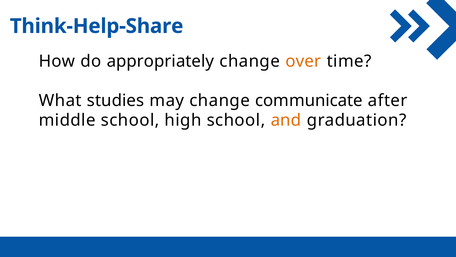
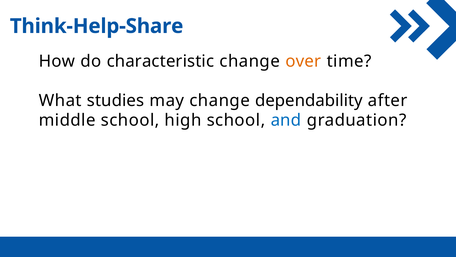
appropriately: appropriately -> characteristic
communicate: communicate -> dependability
and colour: orange -> blue
